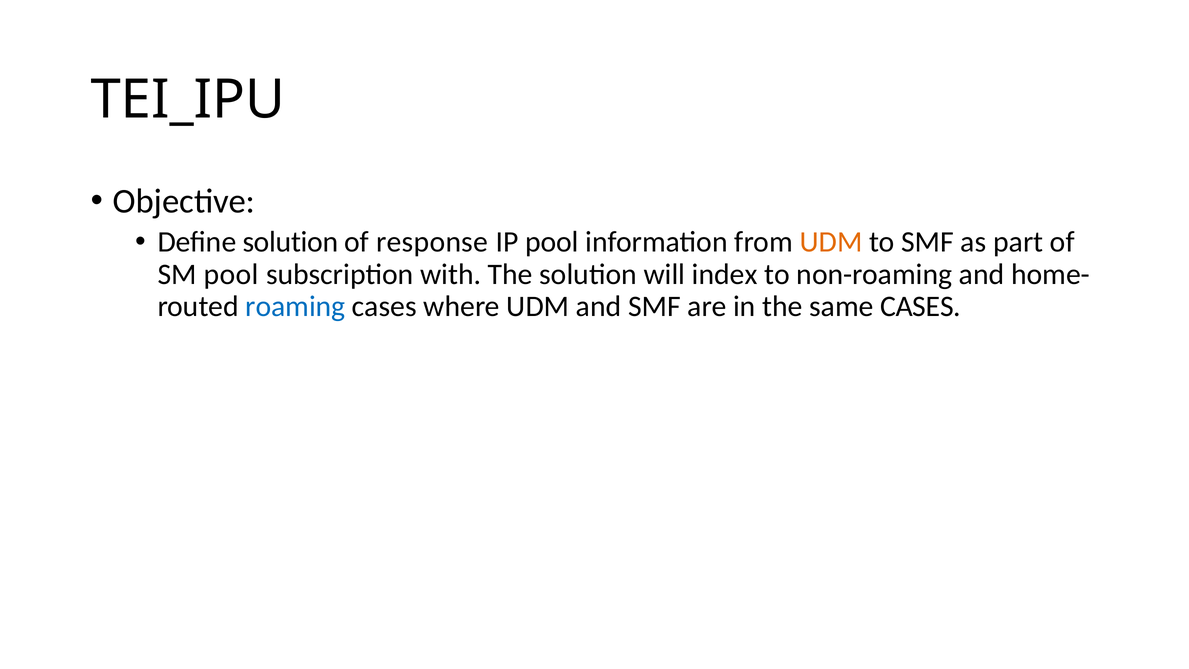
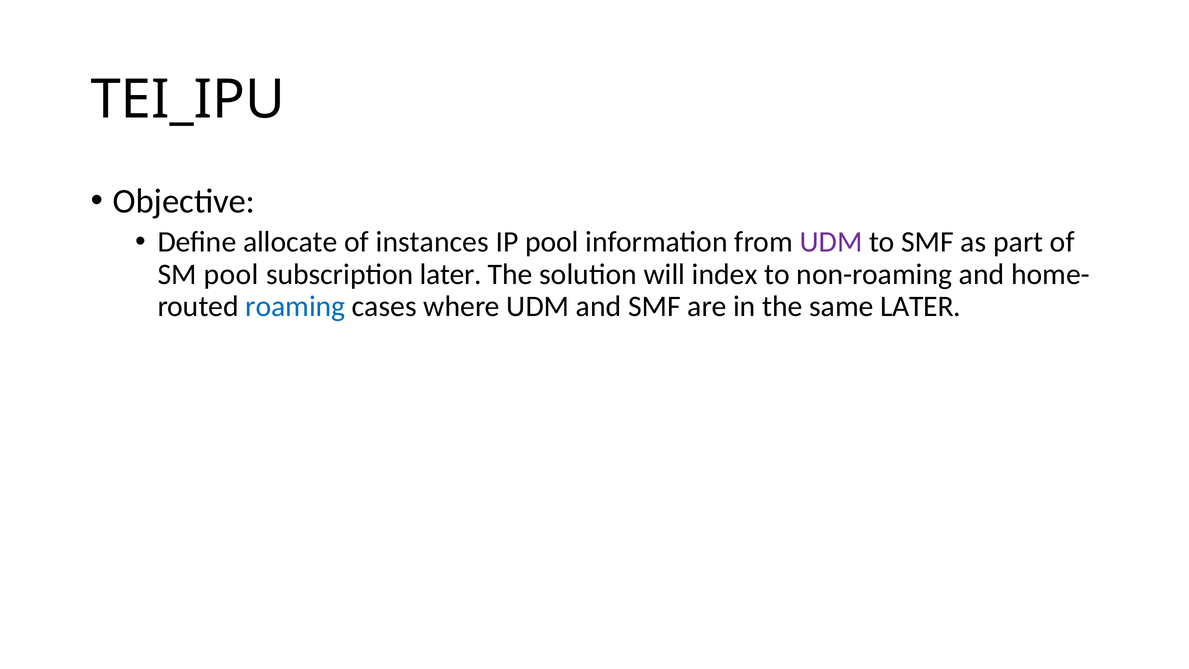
Define solution: solution -> allocate
response: response -> instances
UDM at (831, 242) colour: orange -> purple
subscription with: with -> later
same CASES: CASES -> LATER
